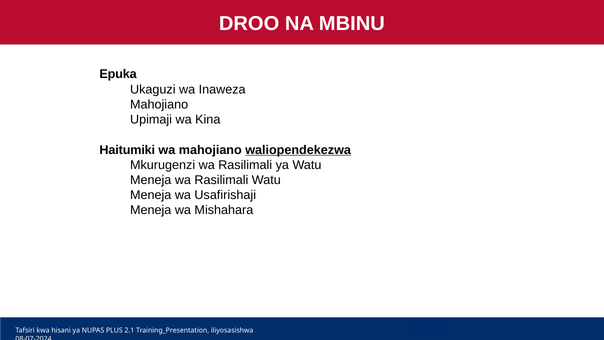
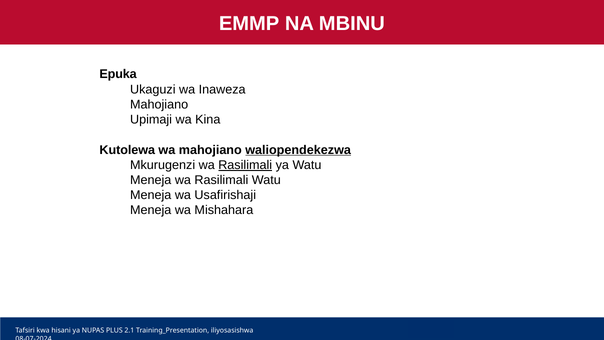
DROO: DROO -> EMMP
Haitumiki: Haitumiki -> Kutolewa
Rasilimali at (245, 165) underline: none -> present
